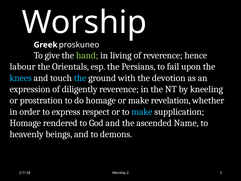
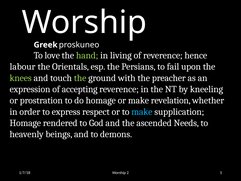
give: give -> love
knees colour: light blue -> light green
the at (80, 78) colour: light blue -> light green
devotion: devotion -> preacher
diligently: diligently -> accepting
Name: Name -> Needs
